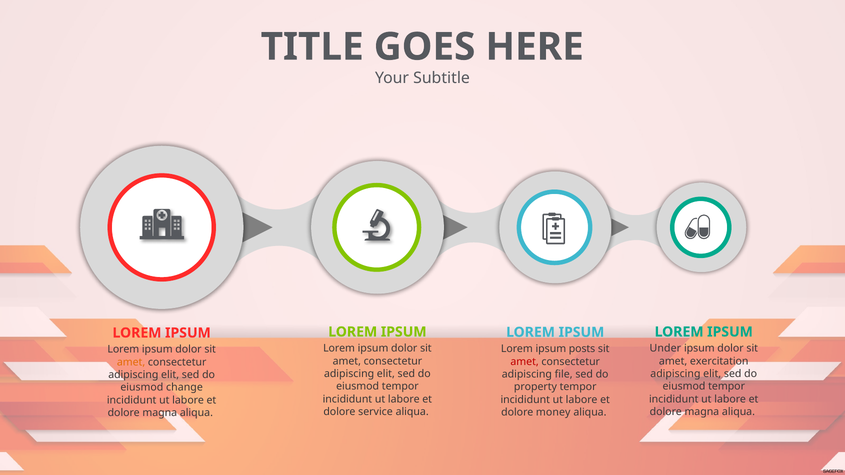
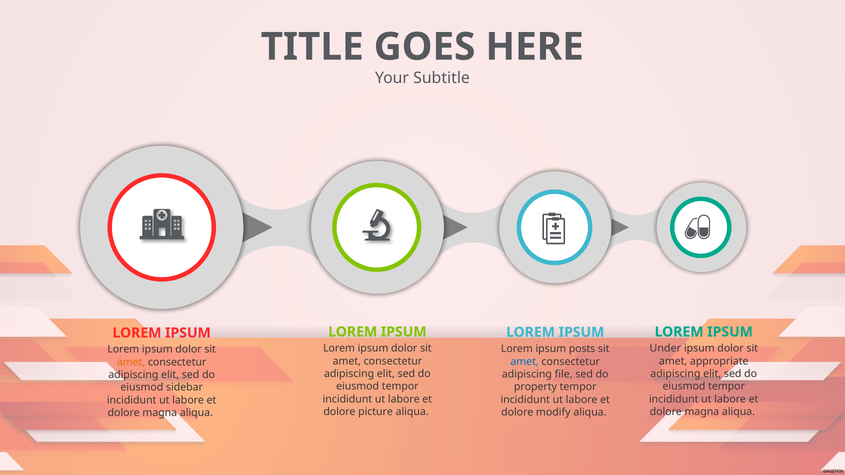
exercitation: exercitation -> appropriate
amet at (525, 362) colour: red -> blue
change: change -> sidebar
service: service -> picture
money: money -> modify
